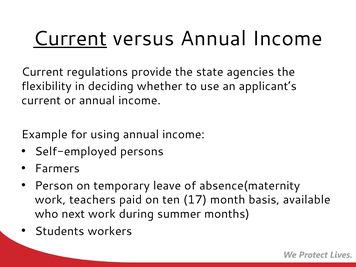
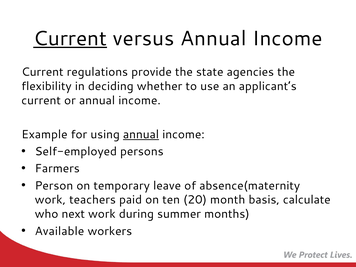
annual at (141, 135) underline: none -> present
17: 17 -> 20
available: available -> calculate
Students: Students -> Available
